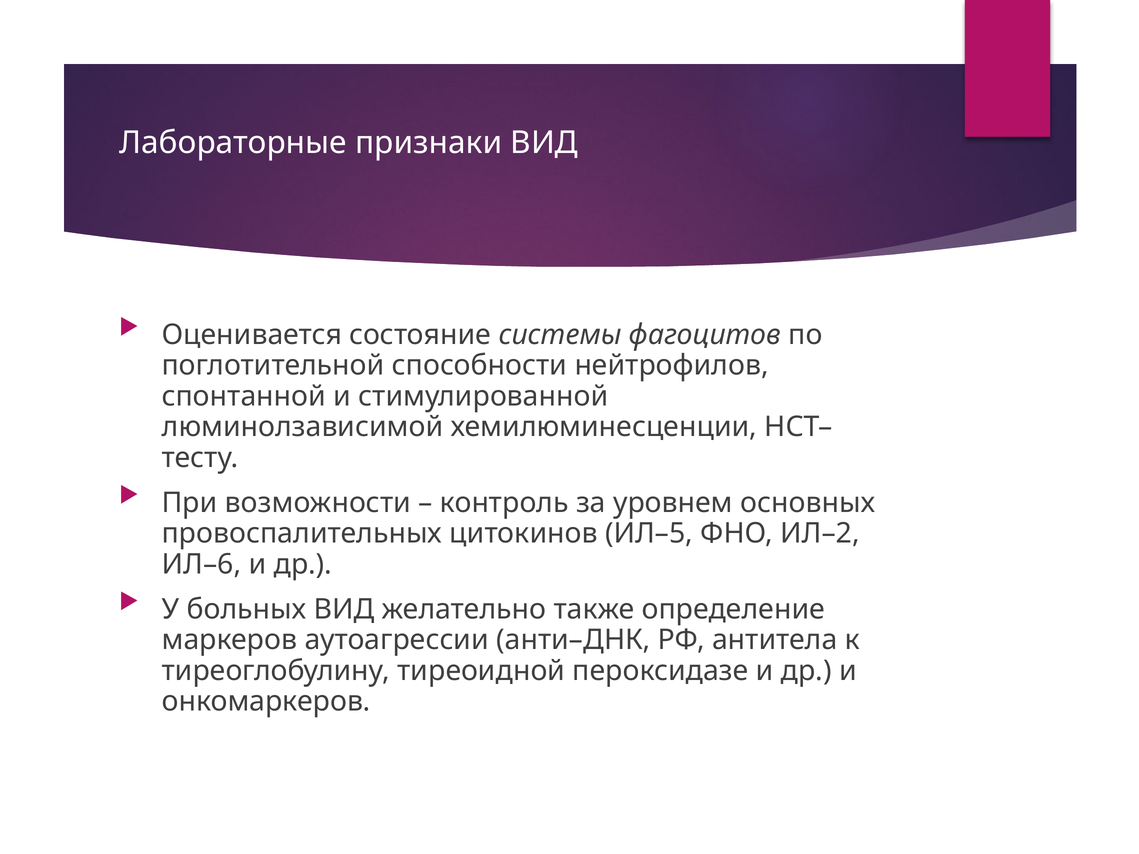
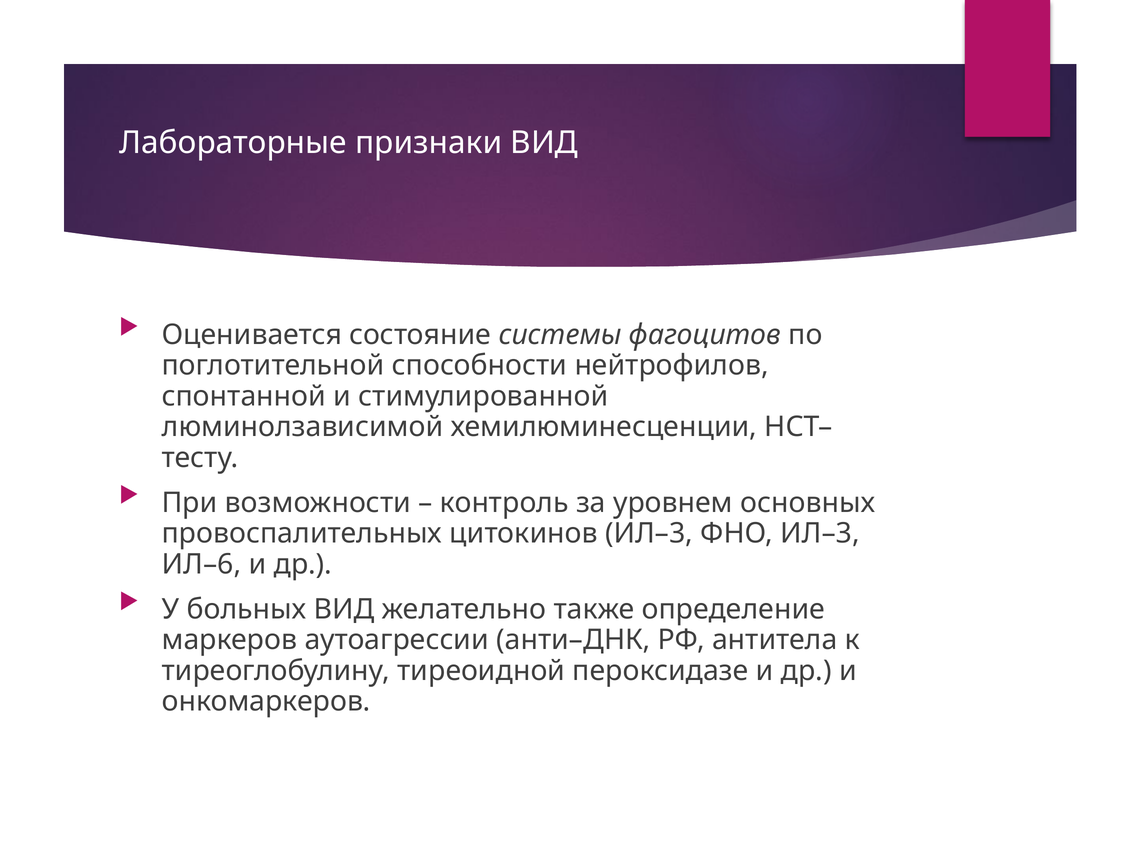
цитокинов ИЛ–5: ИЛ–5 -> ИЛ–3
ФНО ИЛ–2: ИЛ–2 -> ИЛ–3
